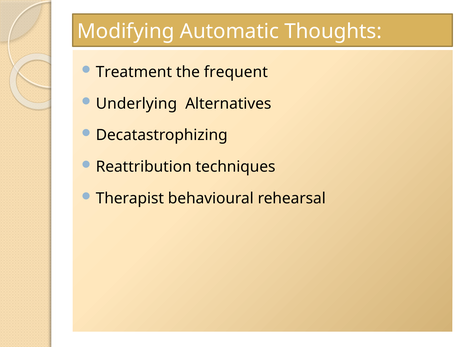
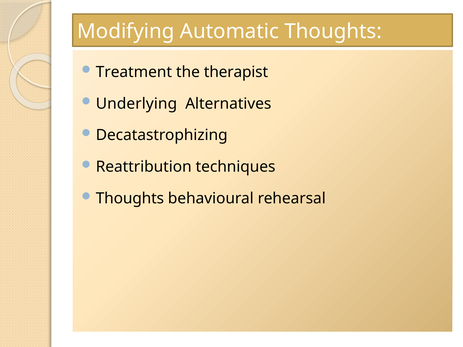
frequent: frequent -> therapist
Therapist at (130, 199): Therapist -> Thoughts
